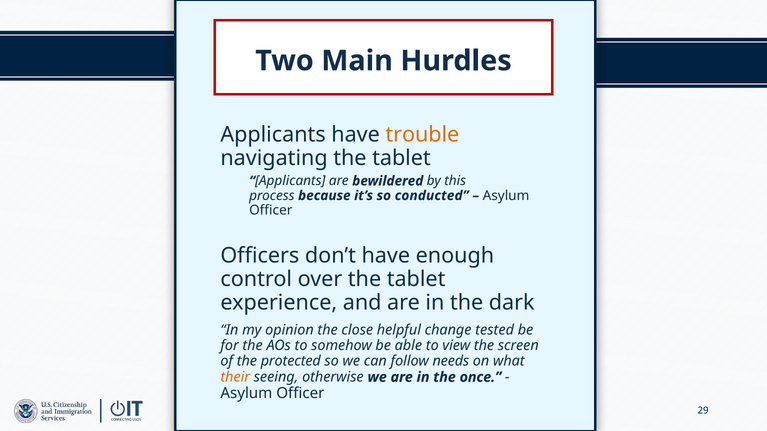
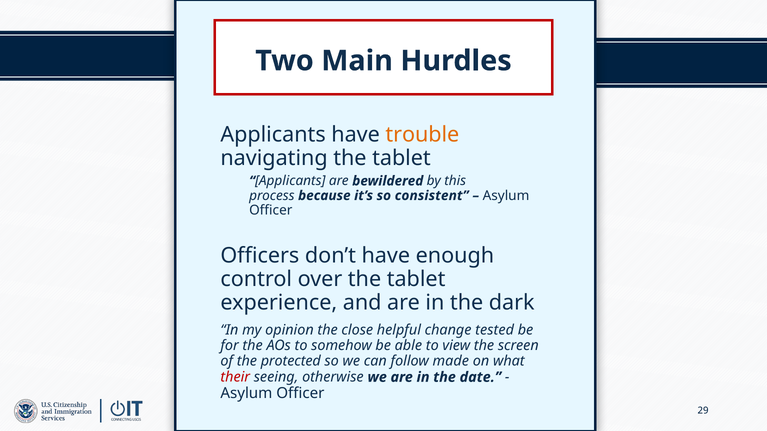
conducted: conducted -> consistent
needs: needs -> made
their colour: orange -> red
once: once -> date
